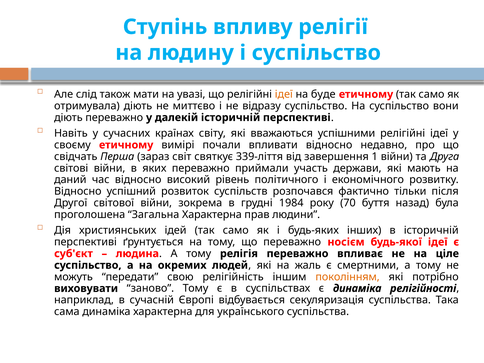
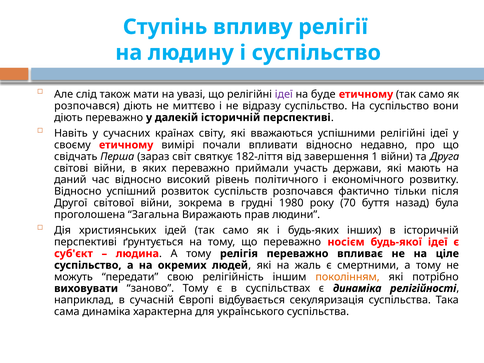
ідеї at (284, 94) colour: orange -> purple
отримувала at (87, 106): отримувала -> розпочався
339-ліття: 339-ліття -> 182-ліття
1984: 1984 -> 1980
Загальна Характерна: Характерна -> Виражають
